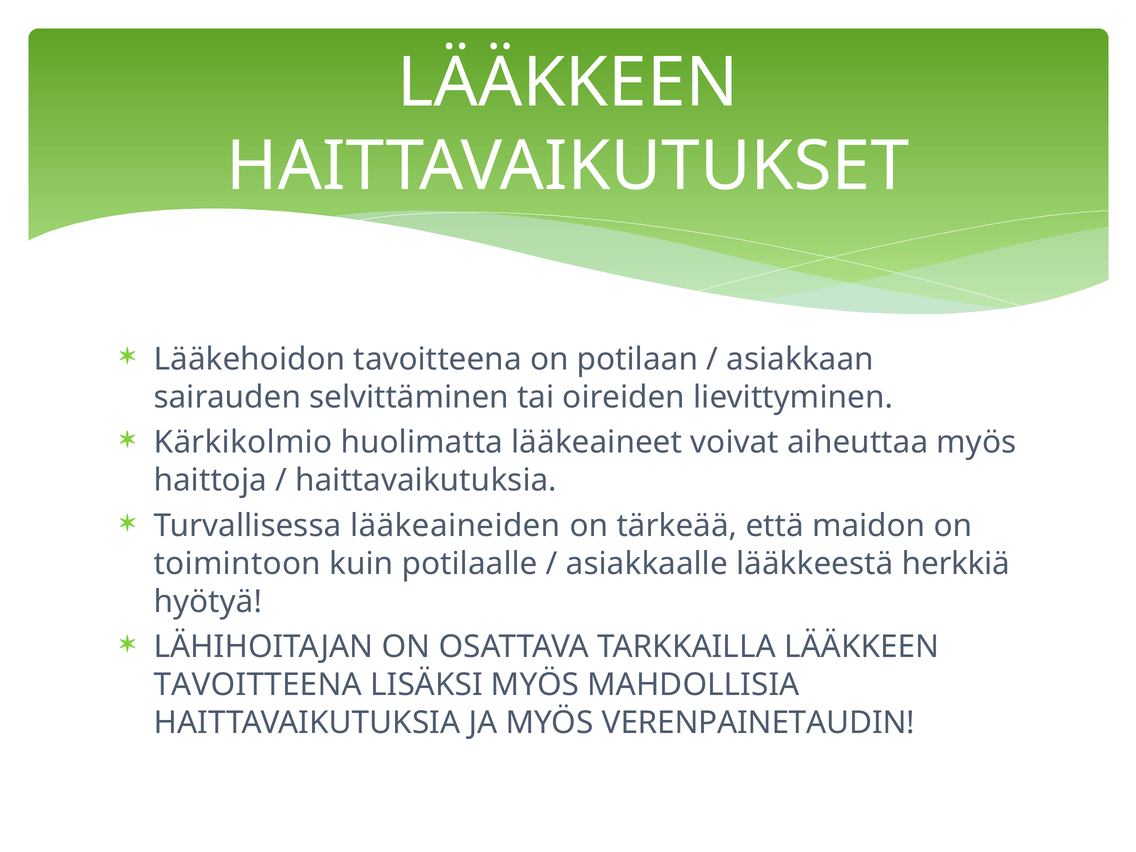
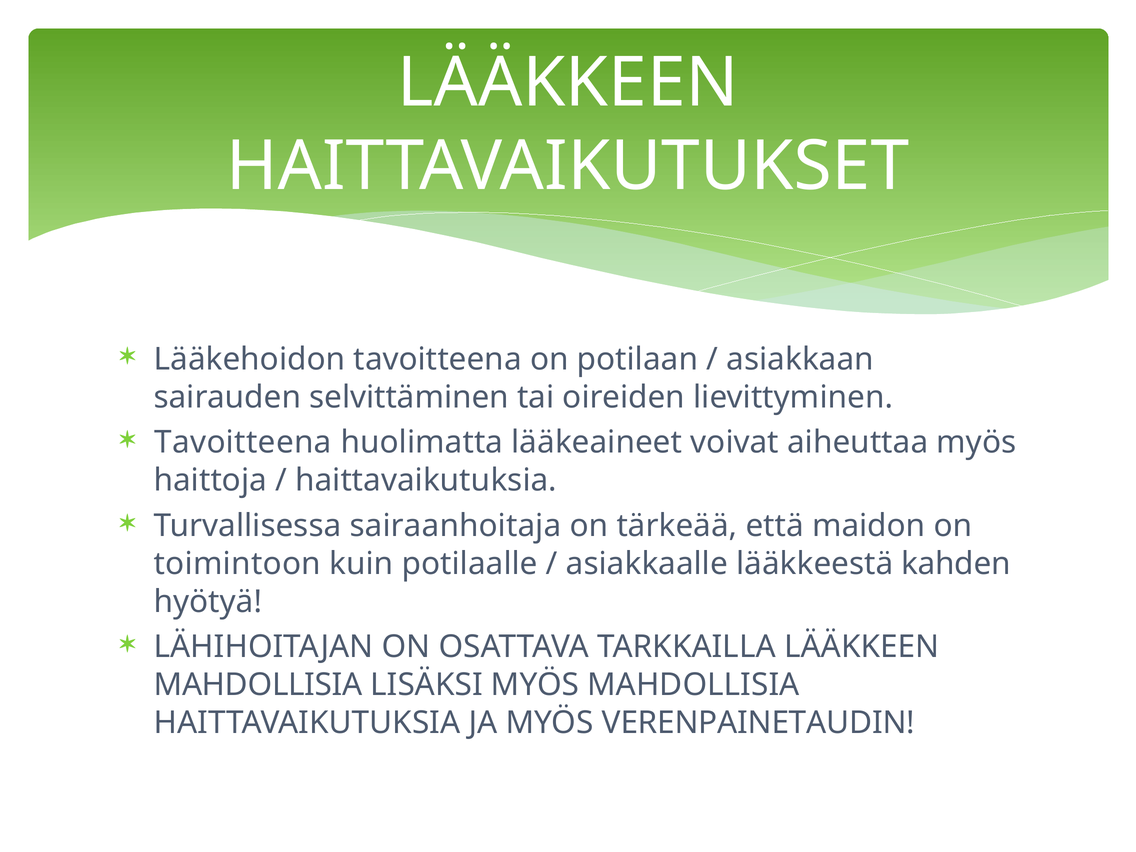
Kärkikolmio at (243, 443): Kärkikolmio -> Tavoitteena
lääkeaineiden: lääkeaineiden -> sairaanhoitaja
herkkiä: herkkiä -> kahden
TAVOITTEENA at (258, 685): TAVOITTEENA -> MAHDOLLISIA
